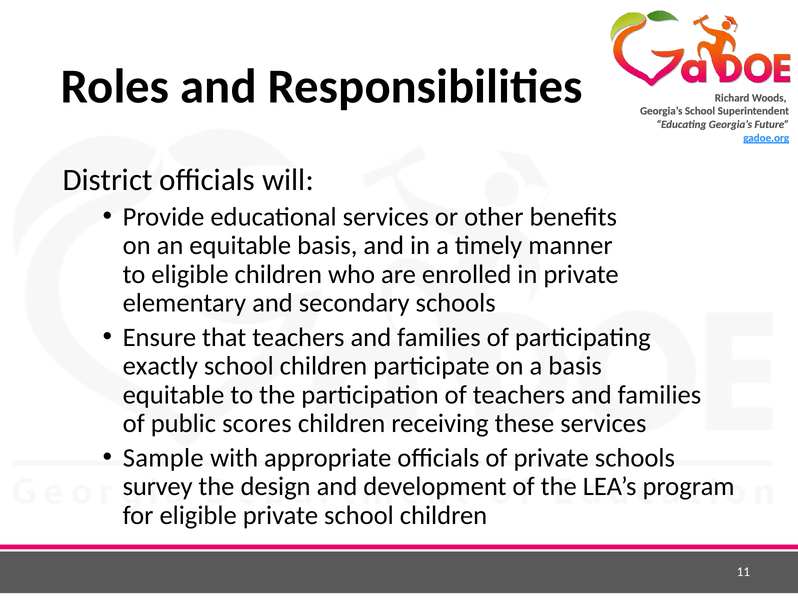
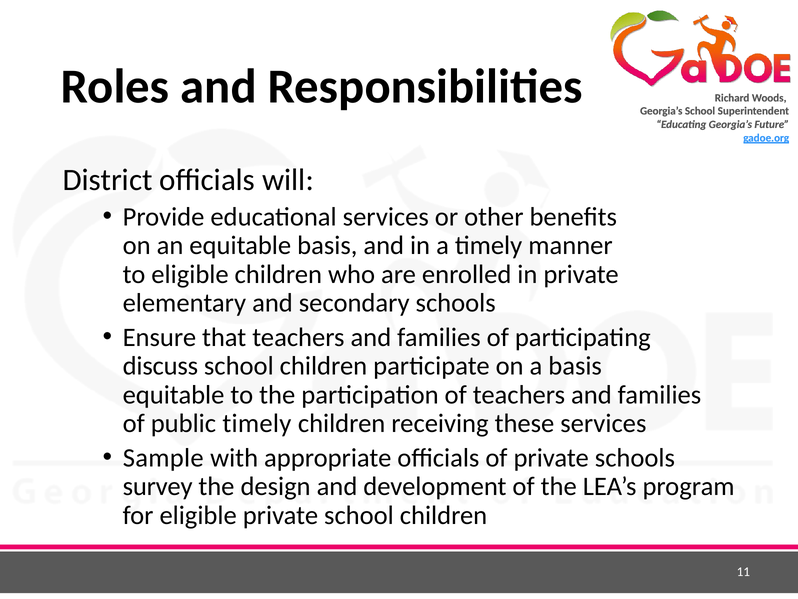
exactly: exactly -> discuss
public scores: scores -> timely
